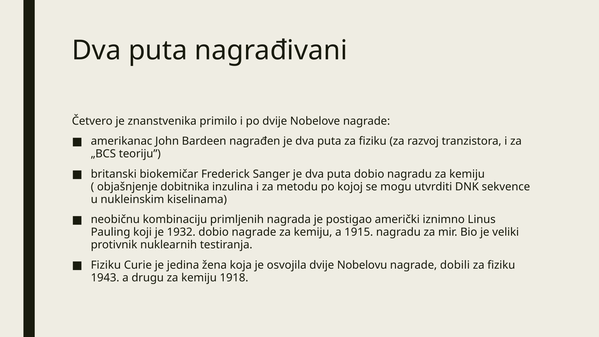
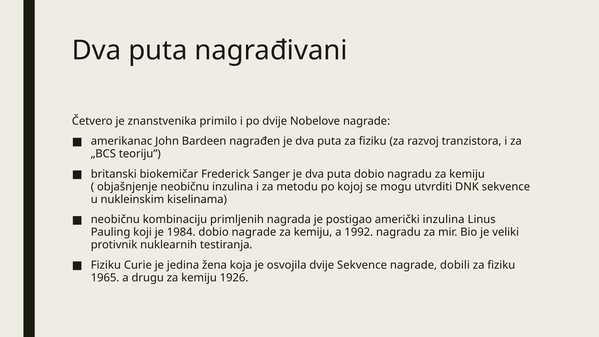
objašnjenje dobitnika: dobitnika -> neobičnu
američki iznimno: iznimno -> inzulina
1932: 1932 -> 1984
1915: 1915 -> 1992
dvije Nobelovu: Nobelovu -> Sekvence
1943: 1943 -> 1965
1918: 1918 -> 1926
